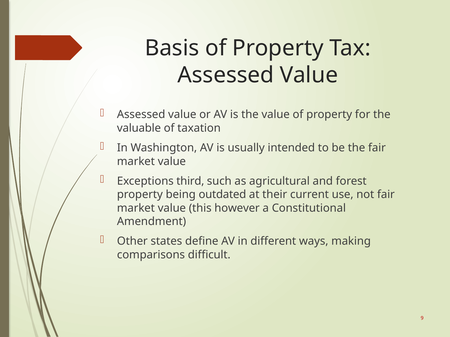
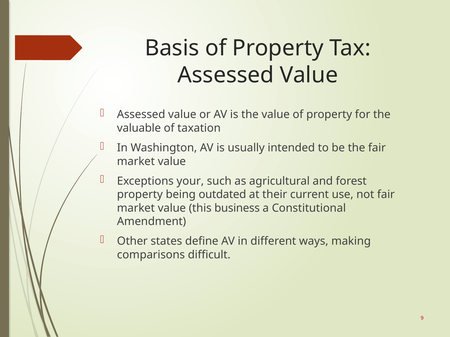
third: third -> your
however: however -> business
